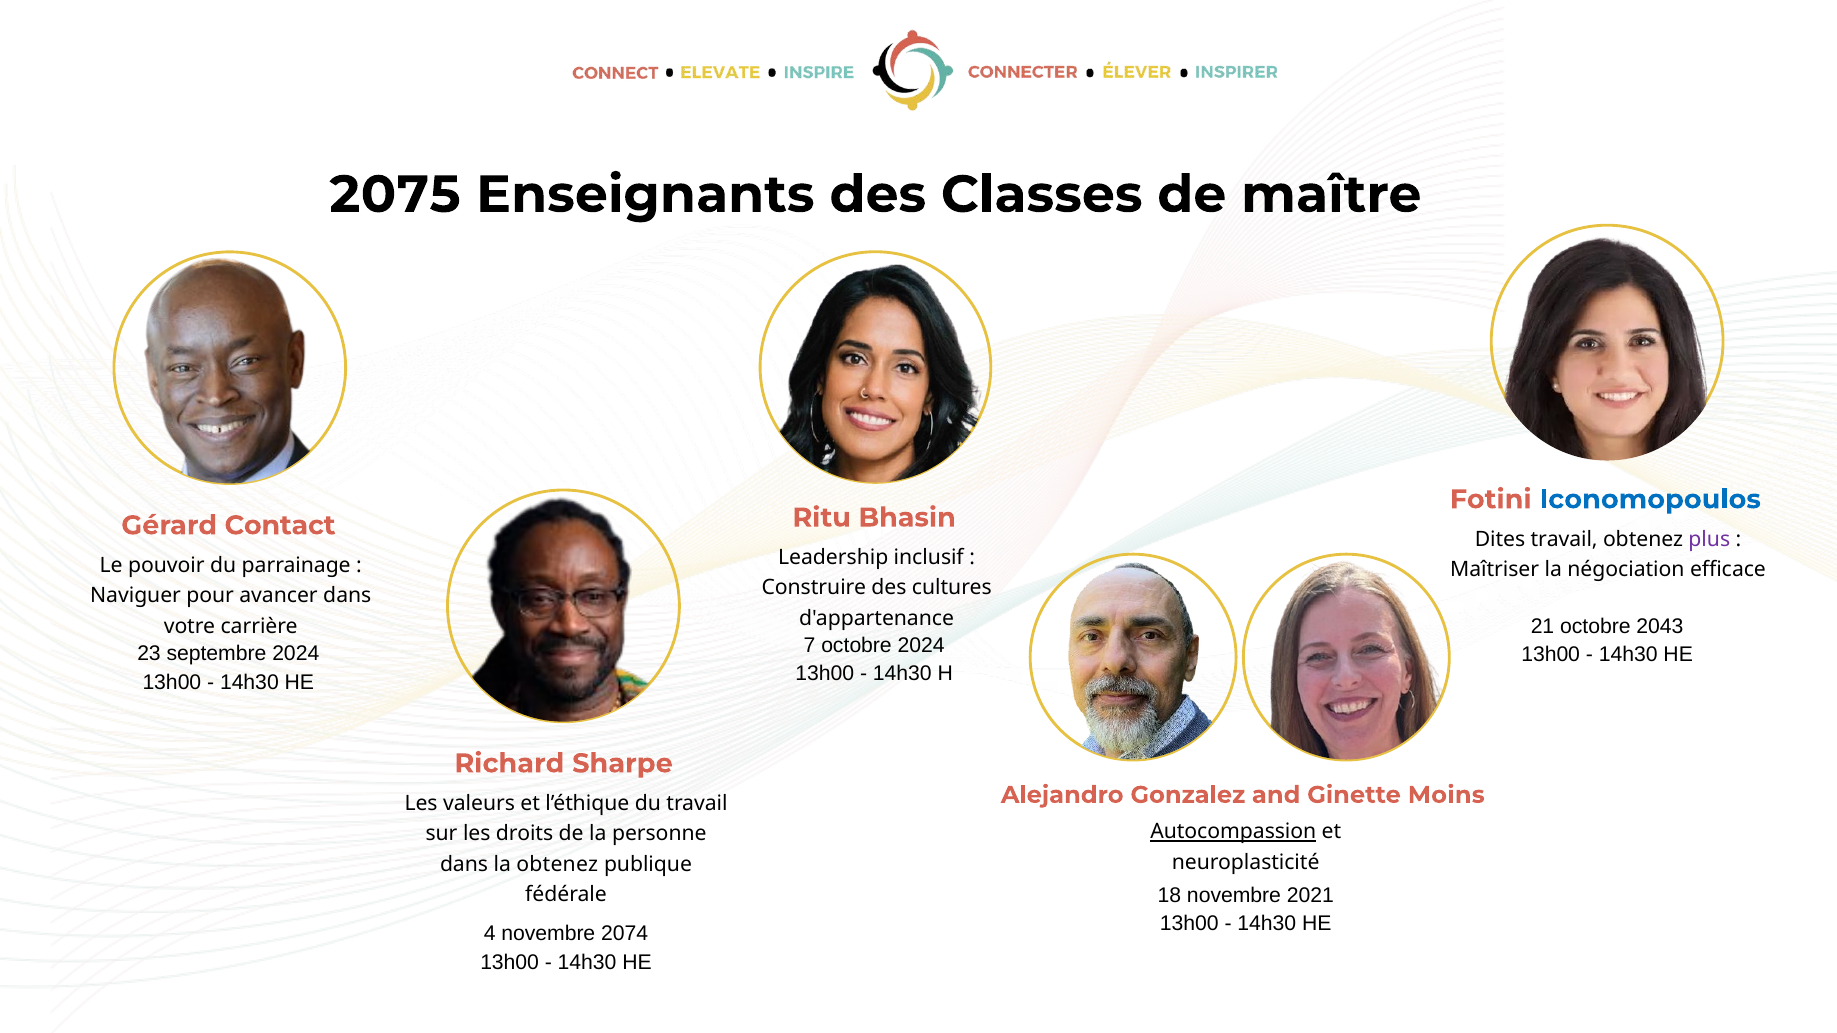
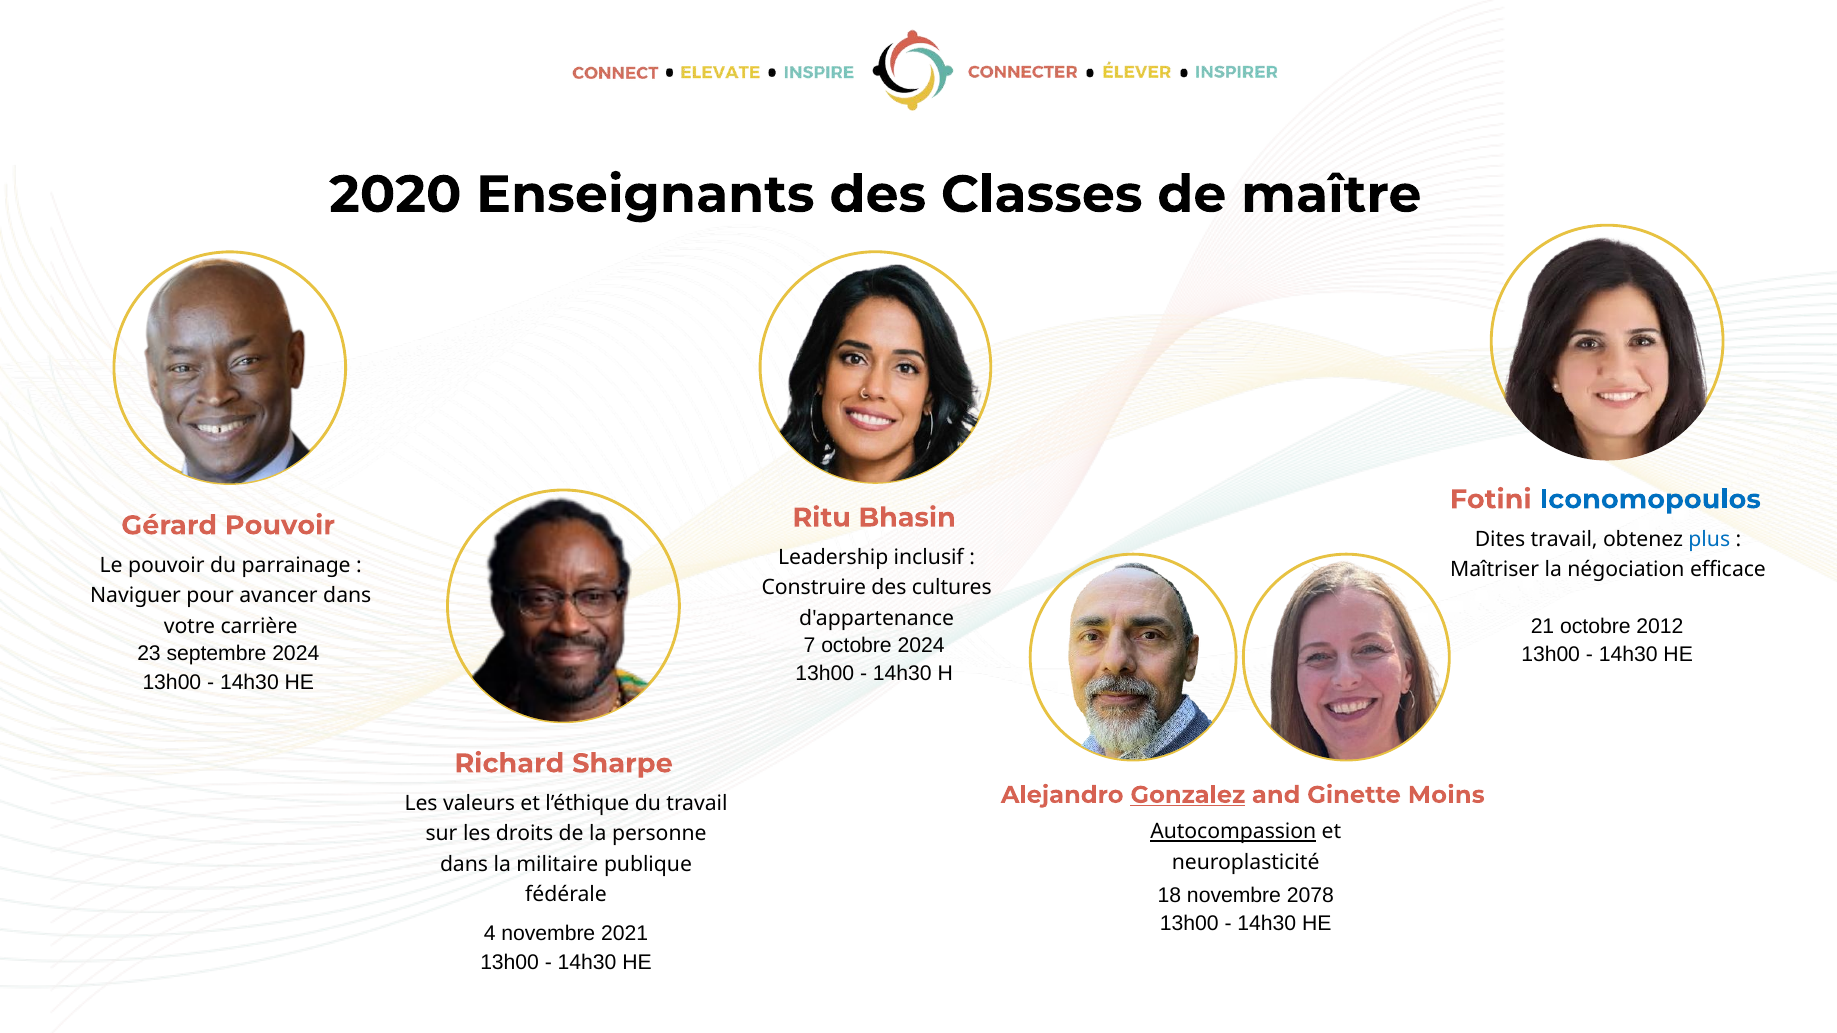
2075: 2075 -> 2020
Gérard Contact: Contact -> Pouvoir
plus colour: purple -> blue
2043: 2043 -> 2012
Gonzalez underline: none -> present
la obtenez: obtenez -> militaire
2021: 2021 -> 2078
2074: 2074 -> 2021
